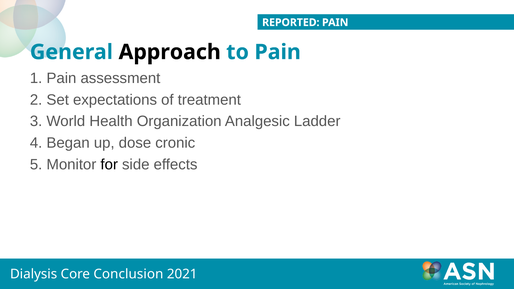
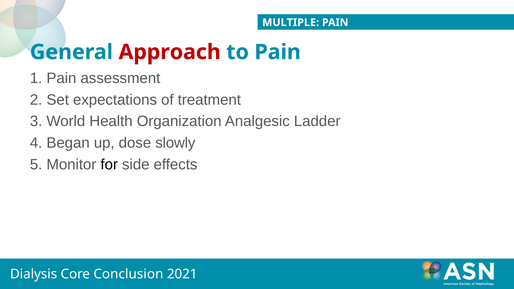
REPORTED: REPORTED -> MULTIPLE
Approach colour: black -> red
cronic: cronic -> slowly
